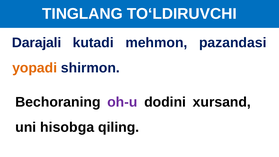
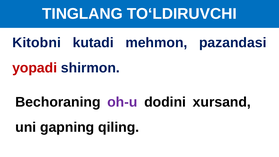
Darajali: Darajali -> Kitobni
yopadi colour: orange -> red
hisobga: hisobga -> gapning
